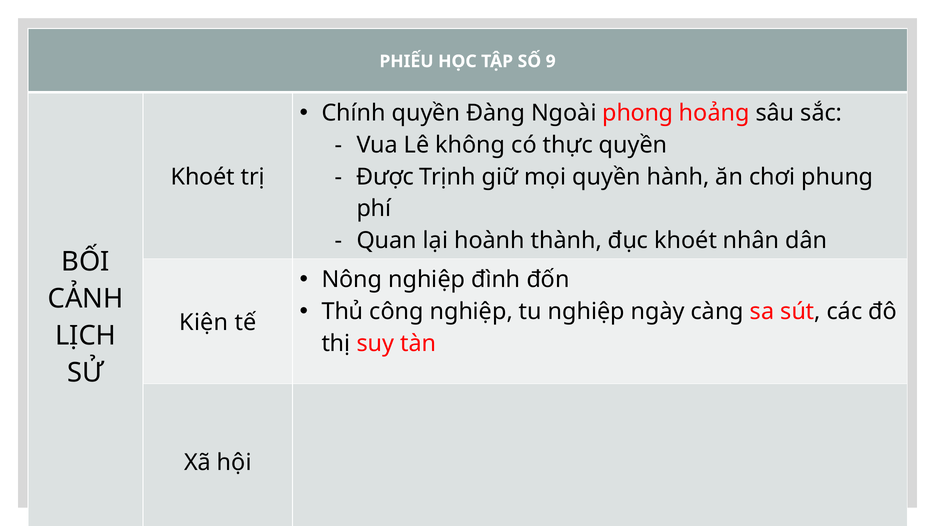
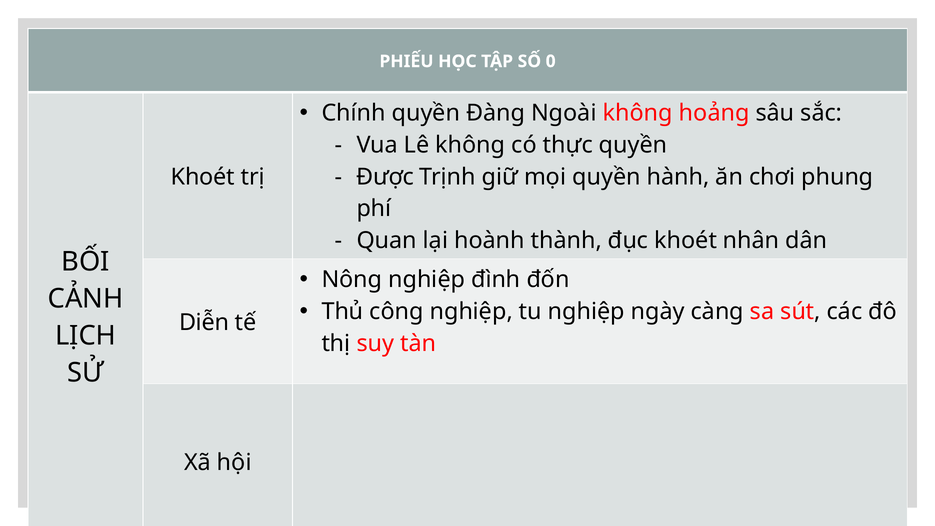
9: 9 -> 0
Ngoài phong: phong -> không
Kiện: Kiện -> Diễn
